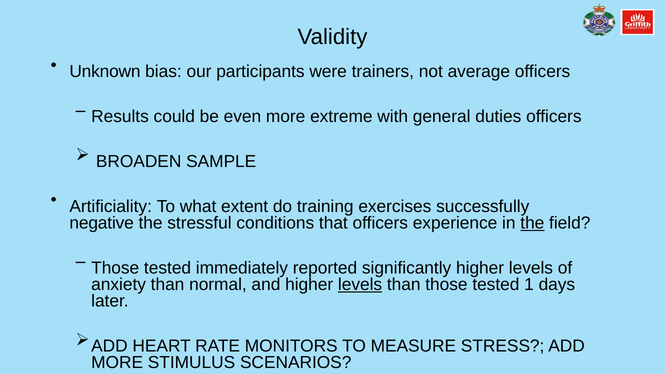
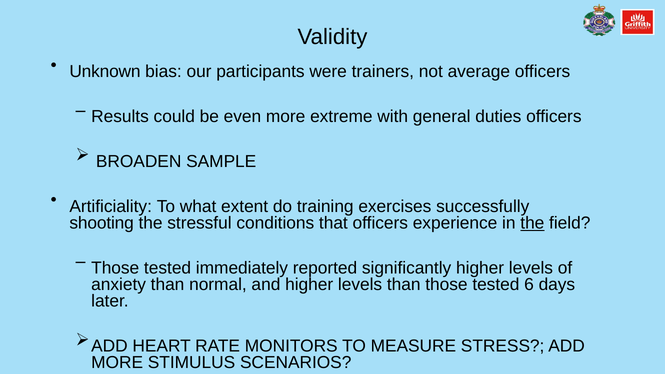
negative: negative -> shooting
levels at (360, 284) underline: present -> none
1: 1 -> 6
